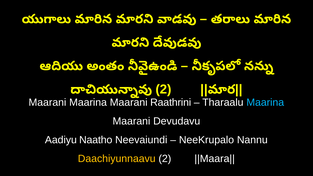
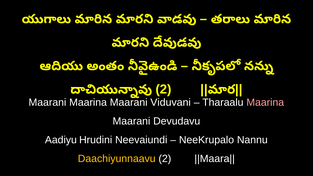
Raathrini: Raathrini -> Viduvani
Maarina at (265, 102) colour: light blue -> pink
Naatho: Naatho -> Hrudini
